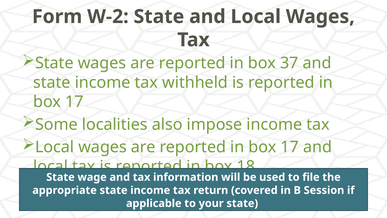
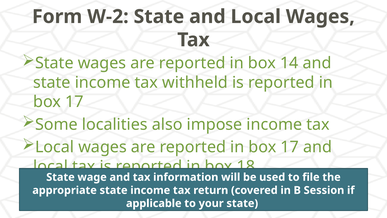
37: 37 -> 14
